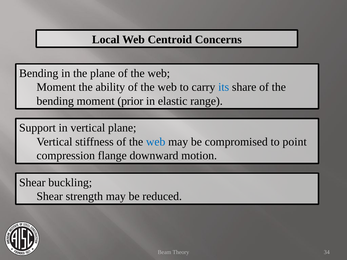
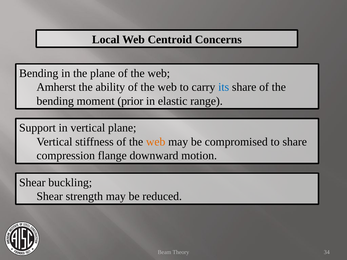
Moment at (56, 87): Moment -> Amherst
web at (156, 142) colour: blue -> orange
to point: point -> share
